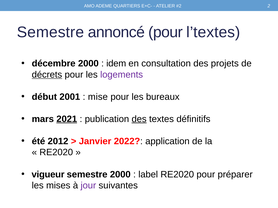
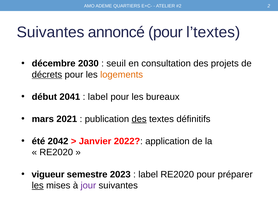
Semestre at (50, 32): Semestre -> Suivantes
décembre 2000: 2000 -> 2030
idem: idem -> seuil
logements colour: purple -> orange
2001: 2001 -> 2041
mise at (98, 97): mise -> label
2021 underline: present -> none
2012: 2012 -> 2042
semestre 2000: 2000 -> 2023
les at (38, 186) underline: none -> present
